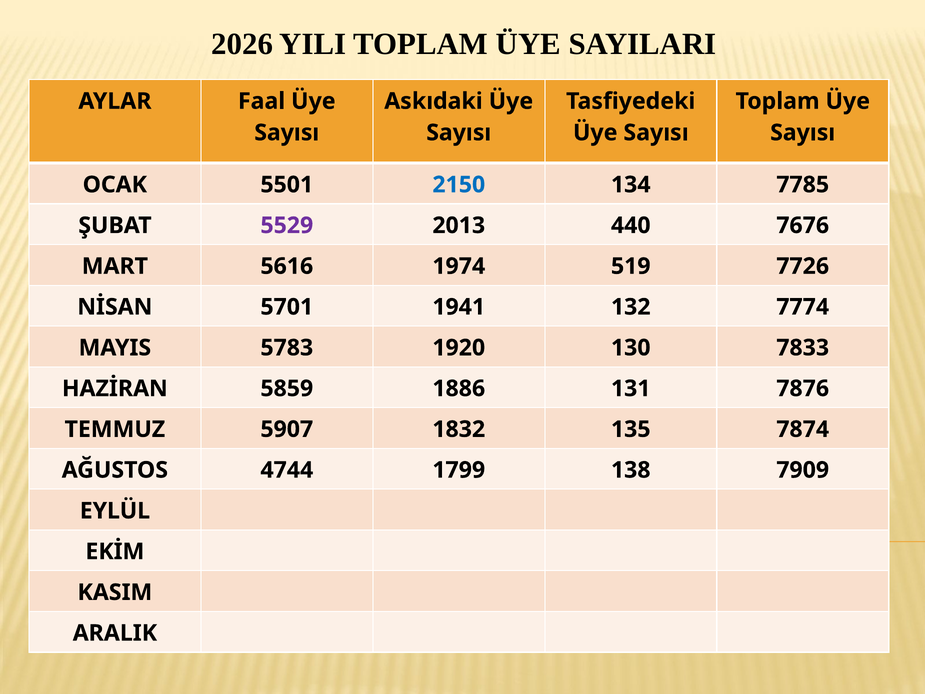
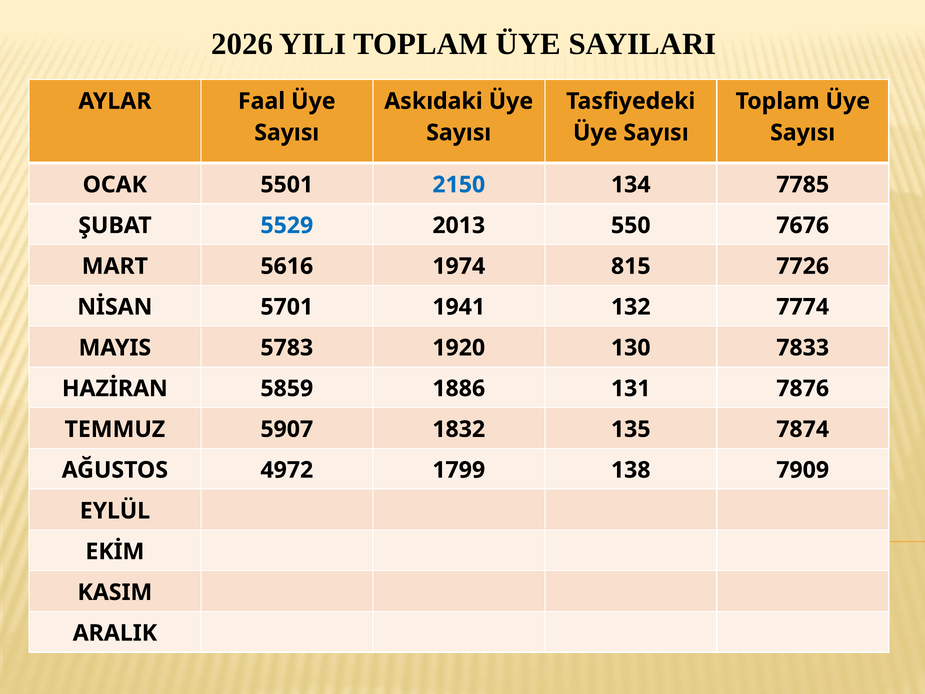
5529 colour: purple -> blue
440: 440 -> 550
519: 519 -> 815
4744: 4744 -> 4972
